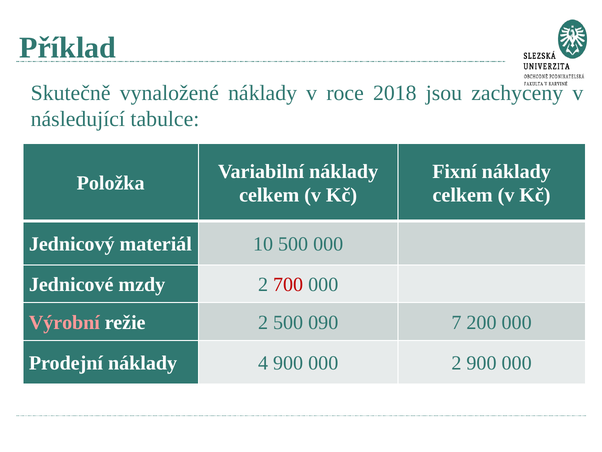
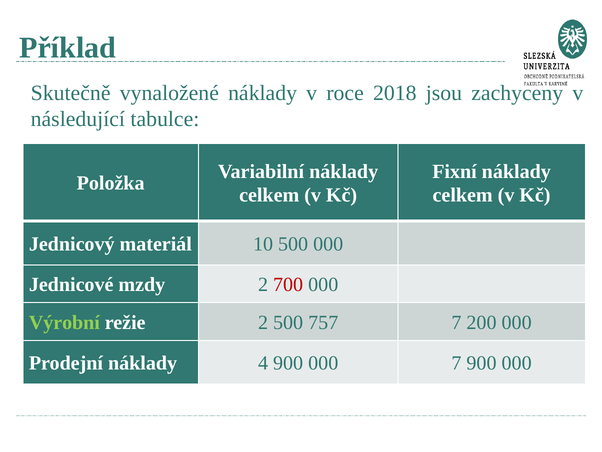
Výrobní colour: pink -> light green
090: 090 -> 757
000 2: 2 -> 7
